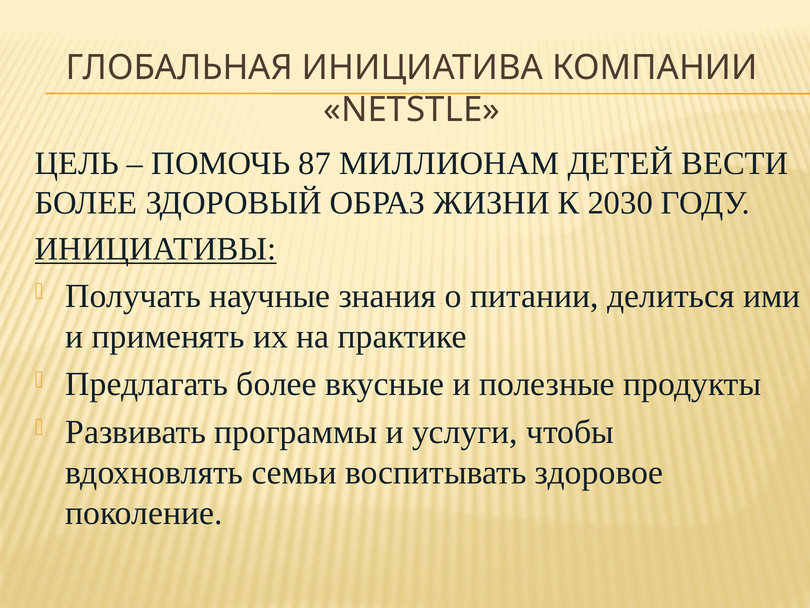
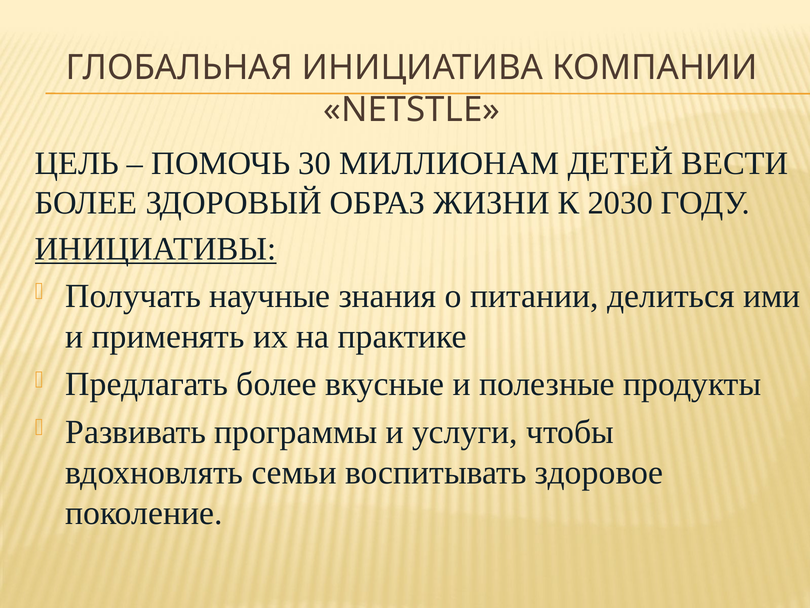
87: 87 -> 30
